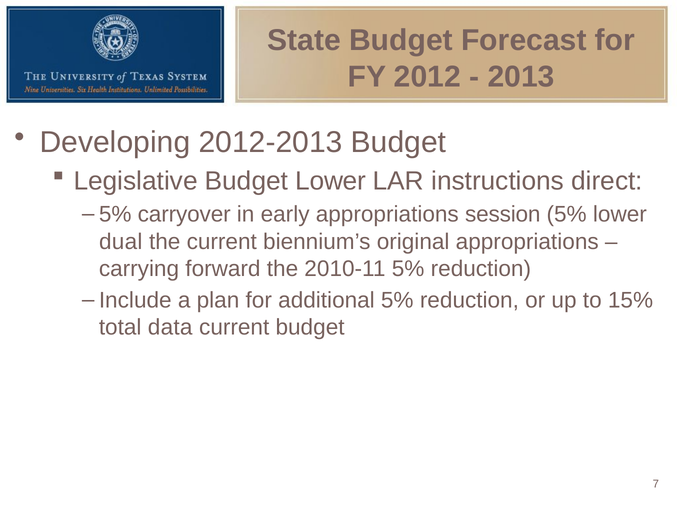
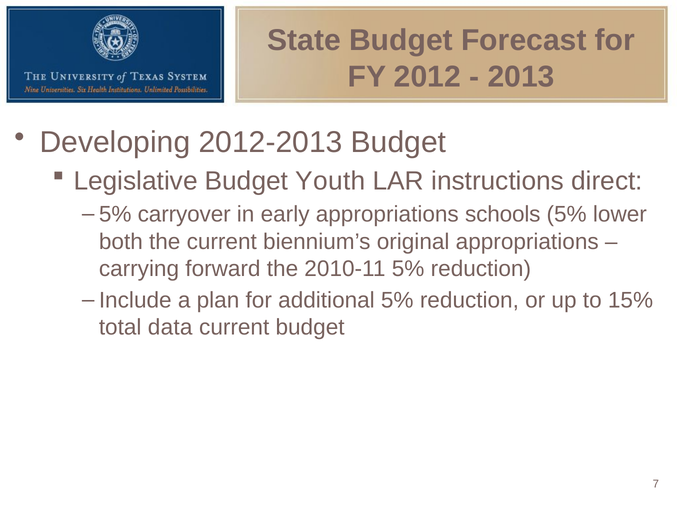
Budget Lower: Lower -> Youth
session: session -> schools
dual: dual -> both
